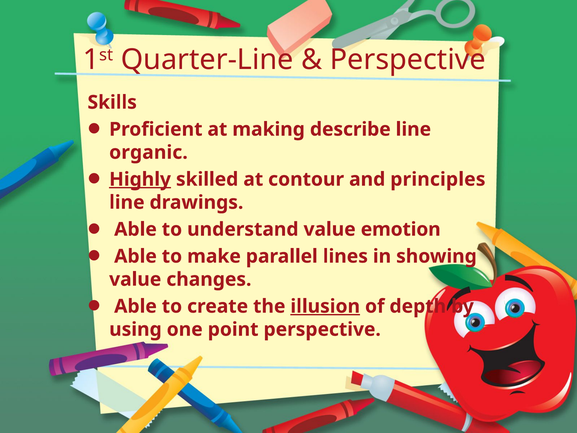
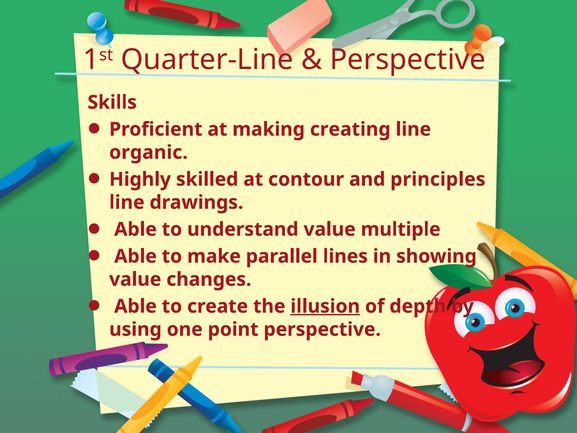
describe: describe -> creating
Highly underline: present -> none
emotion: emotion -> multiple
